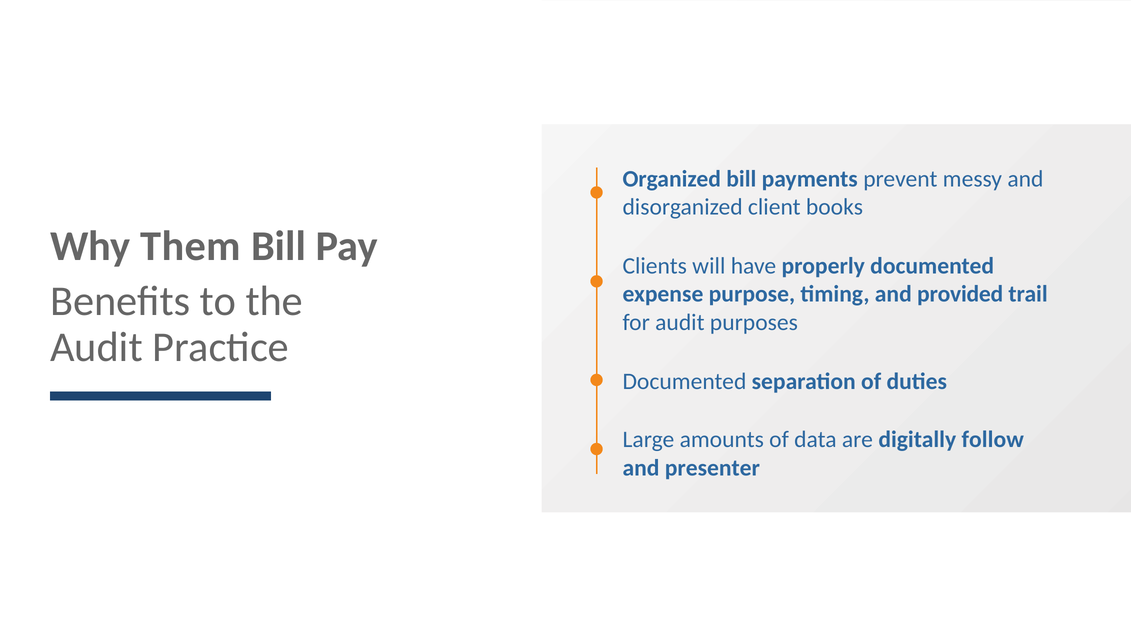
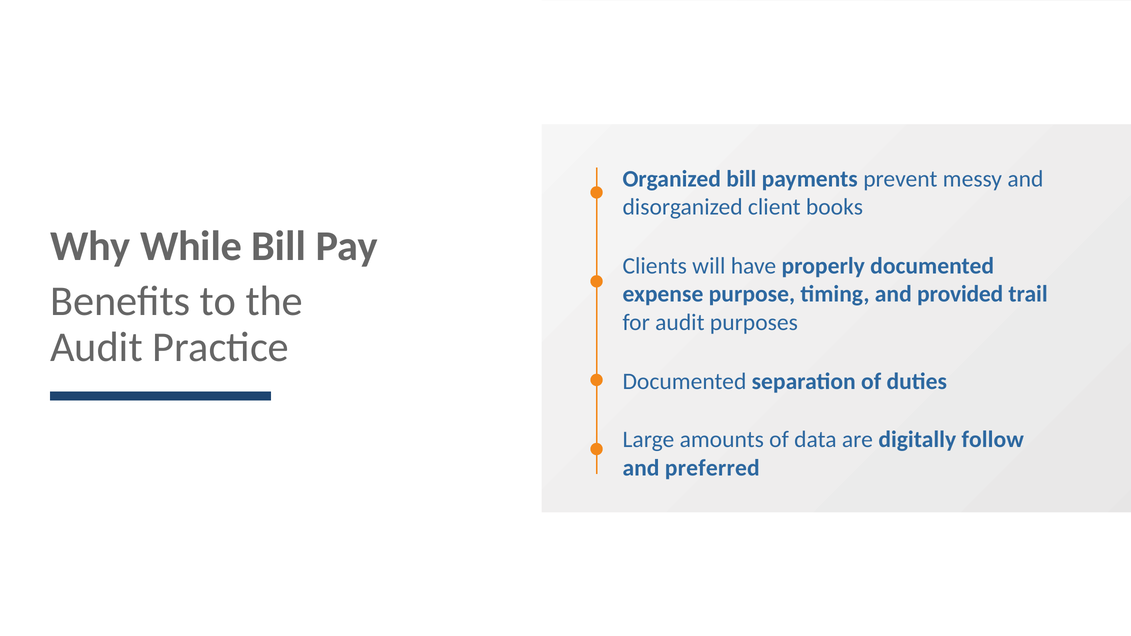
Them: Them -> While
presenter: presenter -> preferred
